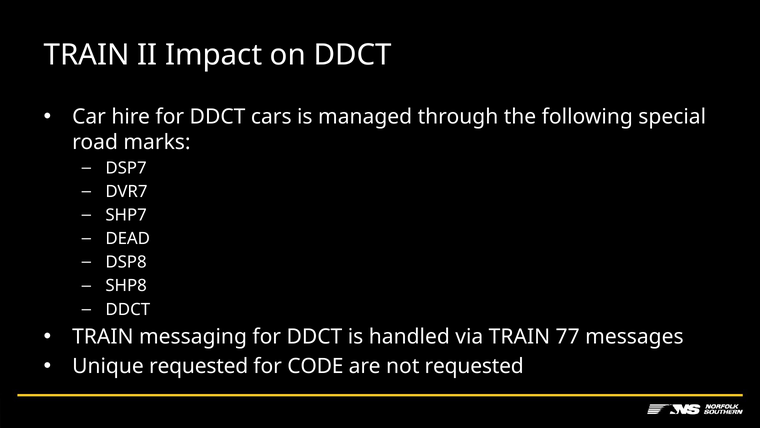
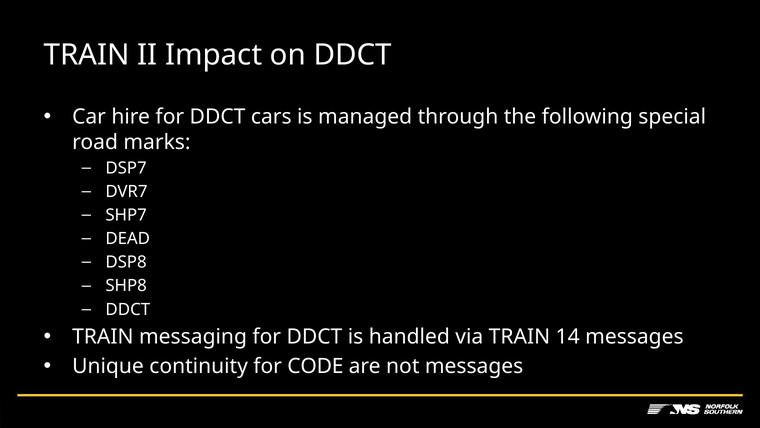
77: 77 -> 14
Unique requested: requested -> continuity
not requested: requested -> messages
